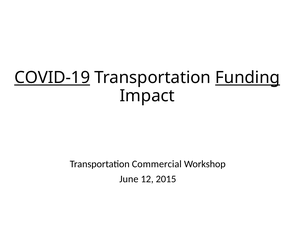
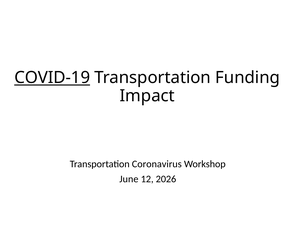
Funding underline: present -> none
Commercial: Commercial -> Coronavirus
2015: 2015 -> 2026
